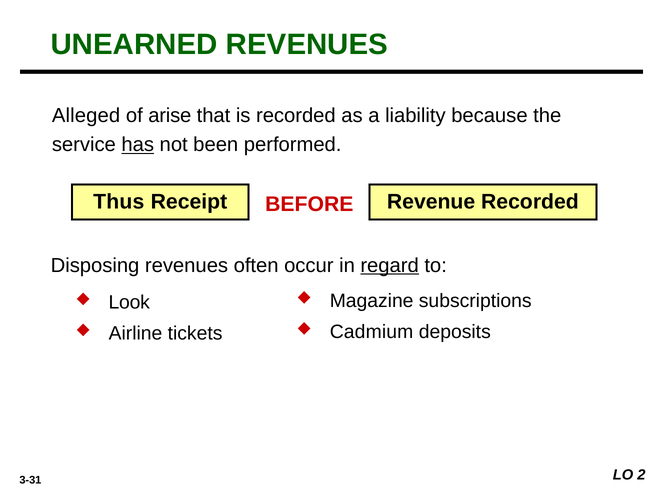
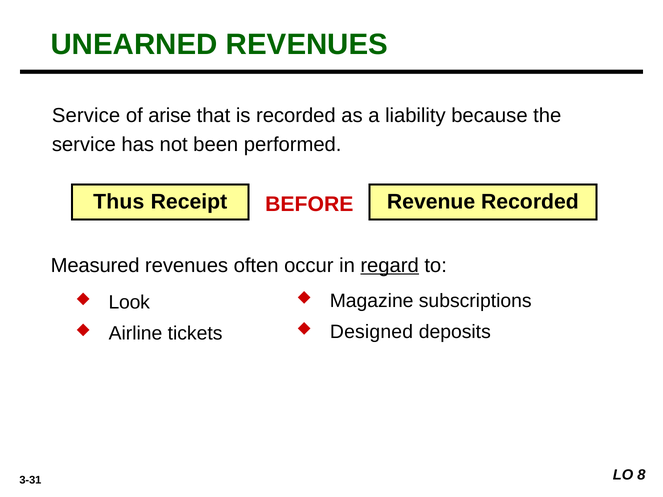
Alleged at (86, 116): Alleged -> Service
has underline: present -> none
Disposing: Disposing -> Measured
Cadmium: Cadmium -> Designed
2: 2 -> 8
